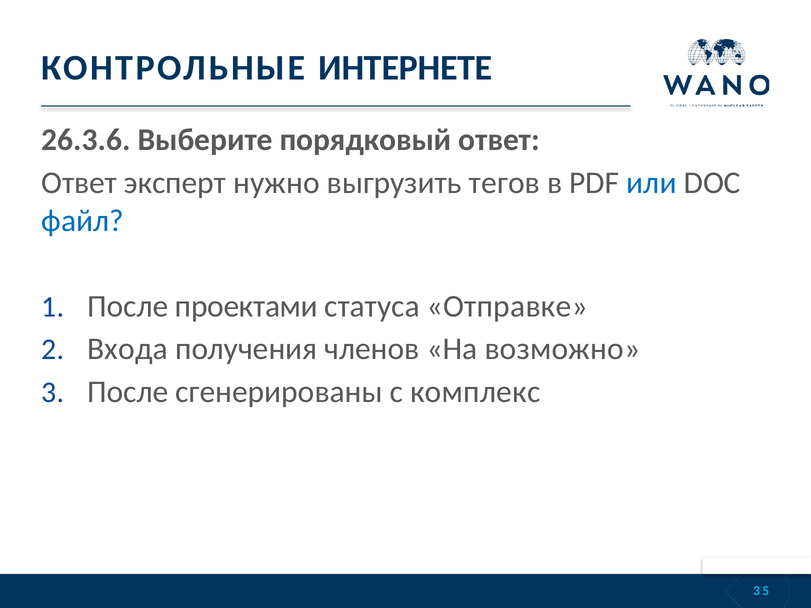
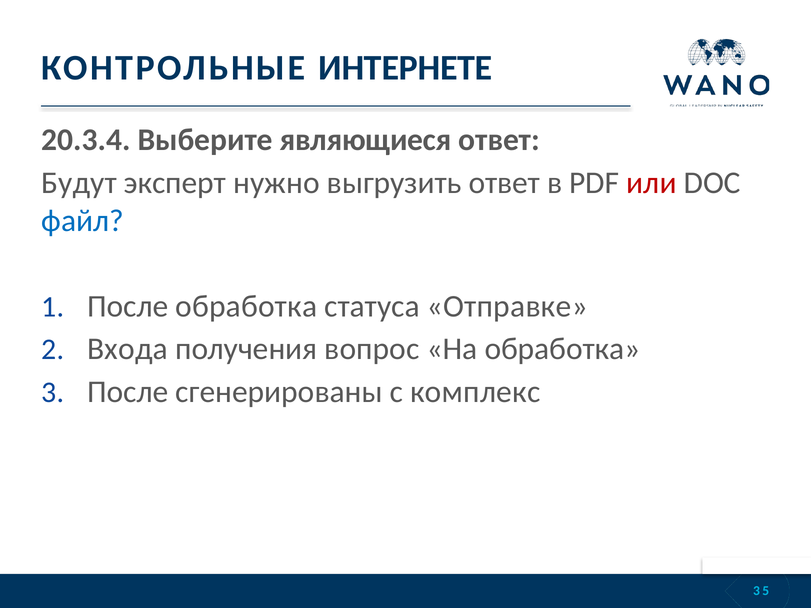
26.3.6: 26.3.6 -> 20.3.4
порядковый: порядковый -> являющиеся
Ответ at (79, 183): Ответ -> Будут
выгрузить тегов: тегов -> ответ
или colour: blue -> red
После проектами: проектами -> обработка
членов: членов -> вопрос
На возможно: возможно -> обработка
